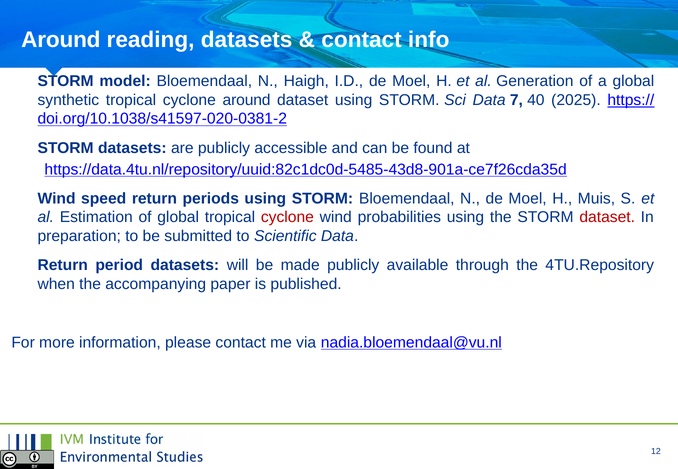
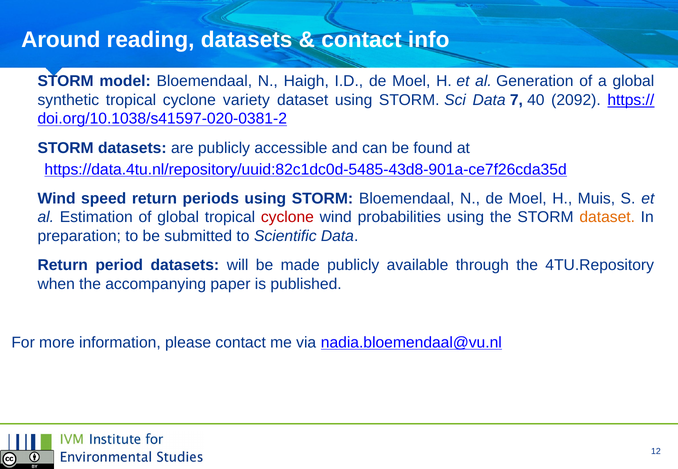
cyclone around: around -> variety
2025: 2025 -> 2092
dataset at (607, 217) colour: red -> orange
